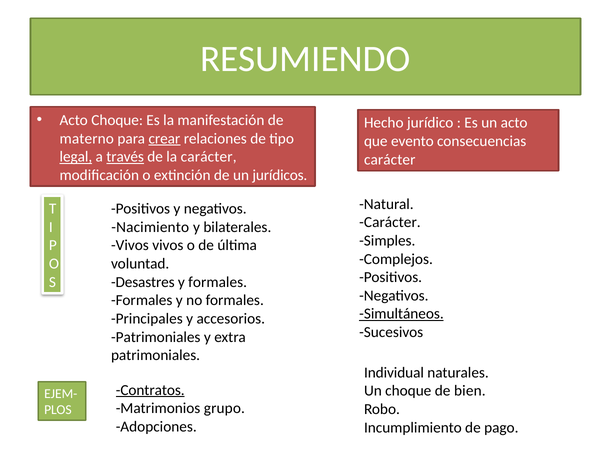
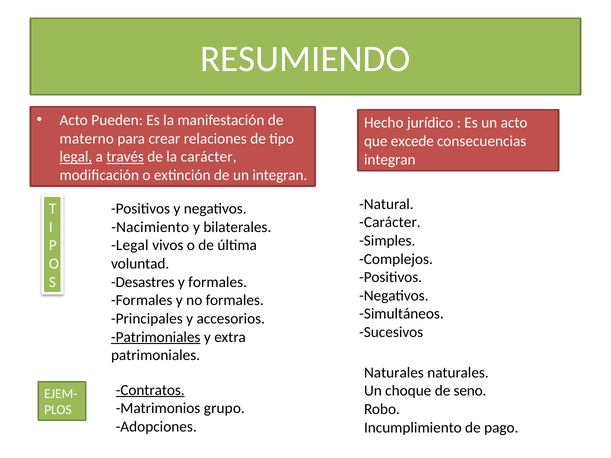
Acto Choque: Choque -> Pueden
crear underline: present -> none
evento: evento -> excede
carácter at (390, 160): carácter -> integran
un jurídicos: jurídicos -> integran
Vivos at (130, 246): Vivos -> Legal
Simultáneos underline: present -> none
Patrimoniales at (156, 337) underline: none -> present
Individual at (394, 373): Individual -> Naturales
bien: bien -> seno
